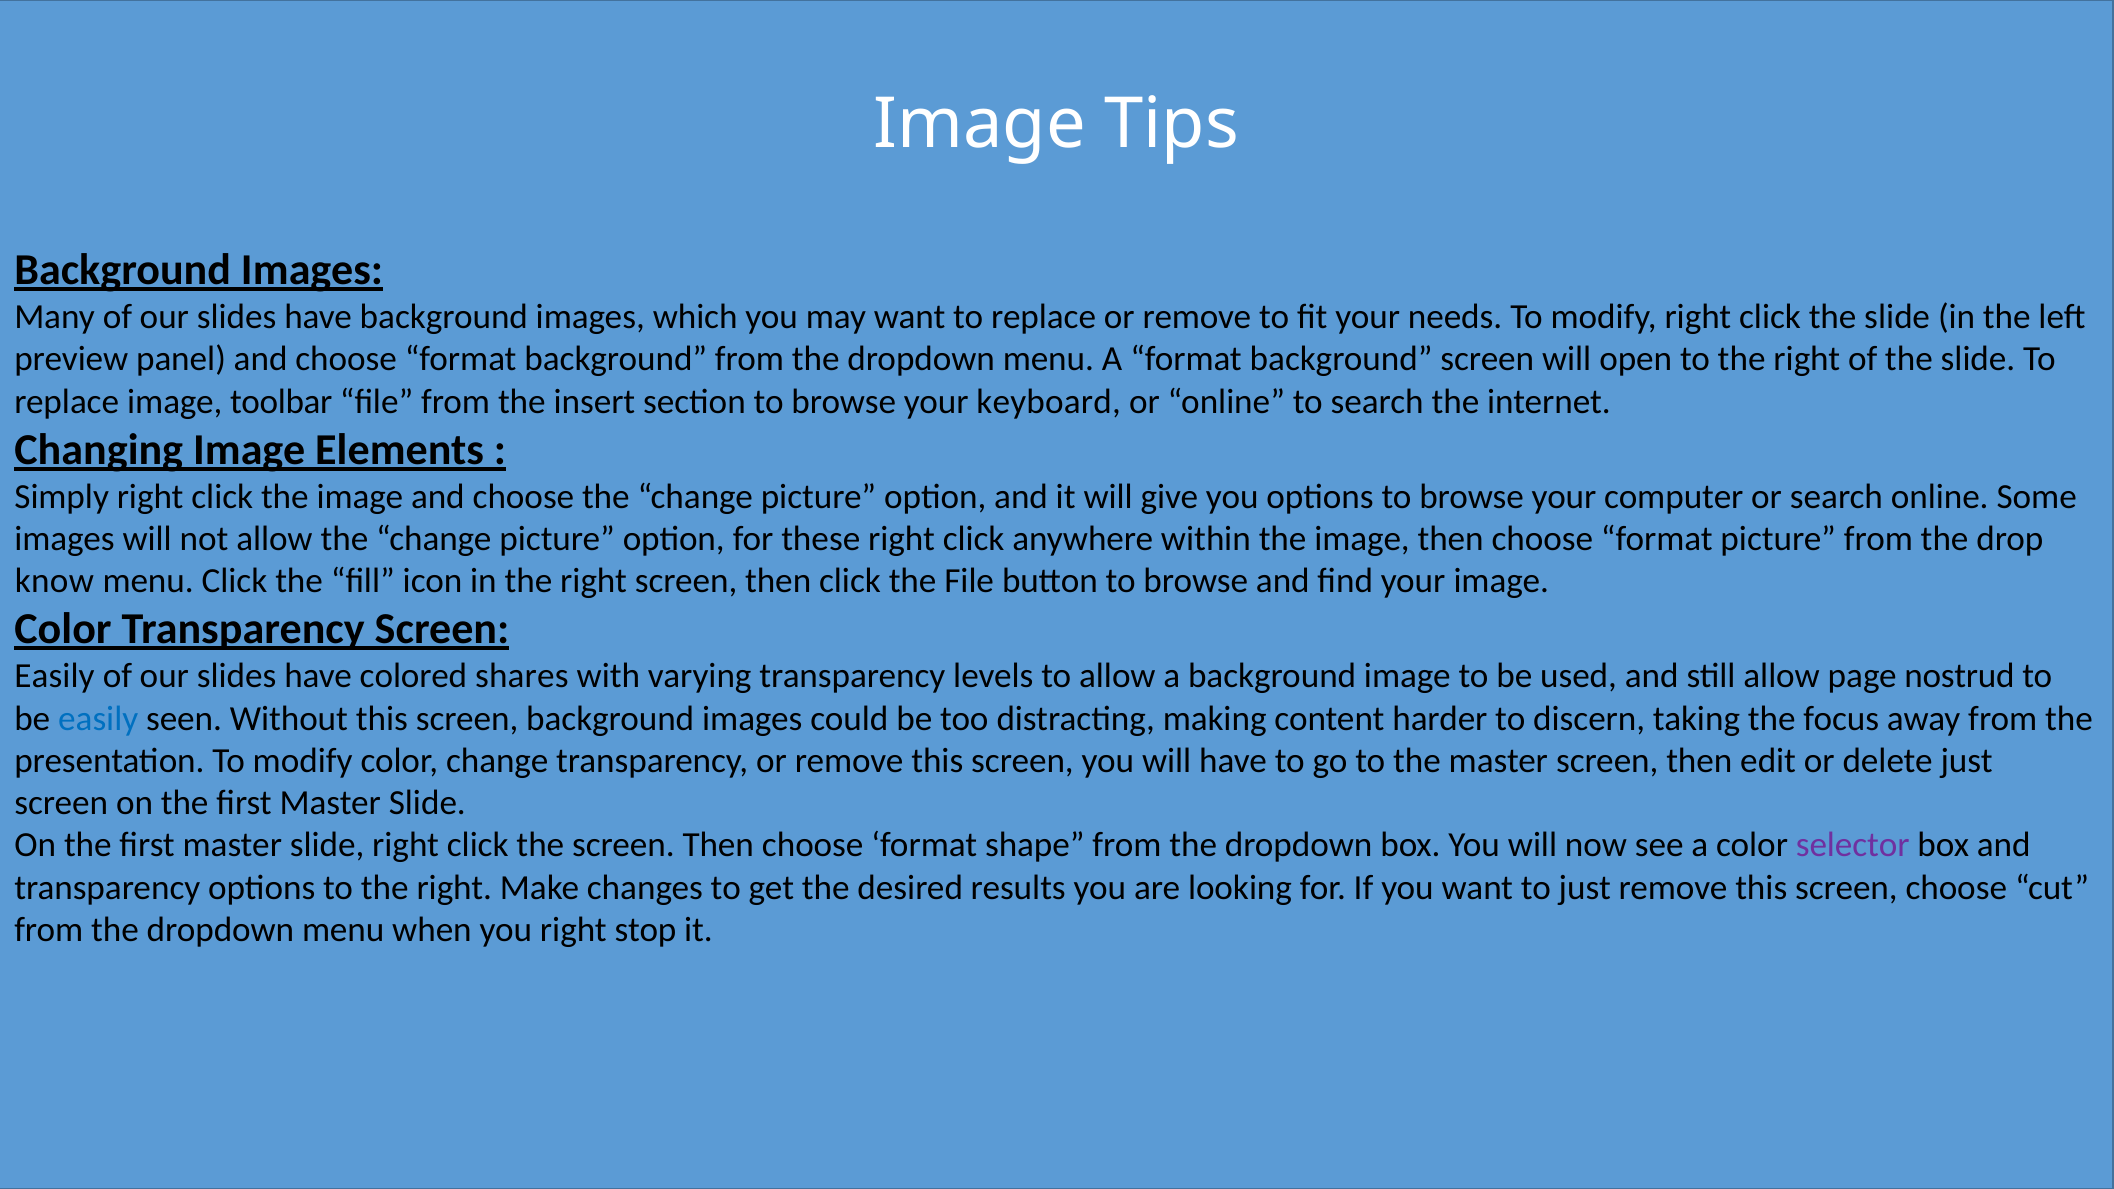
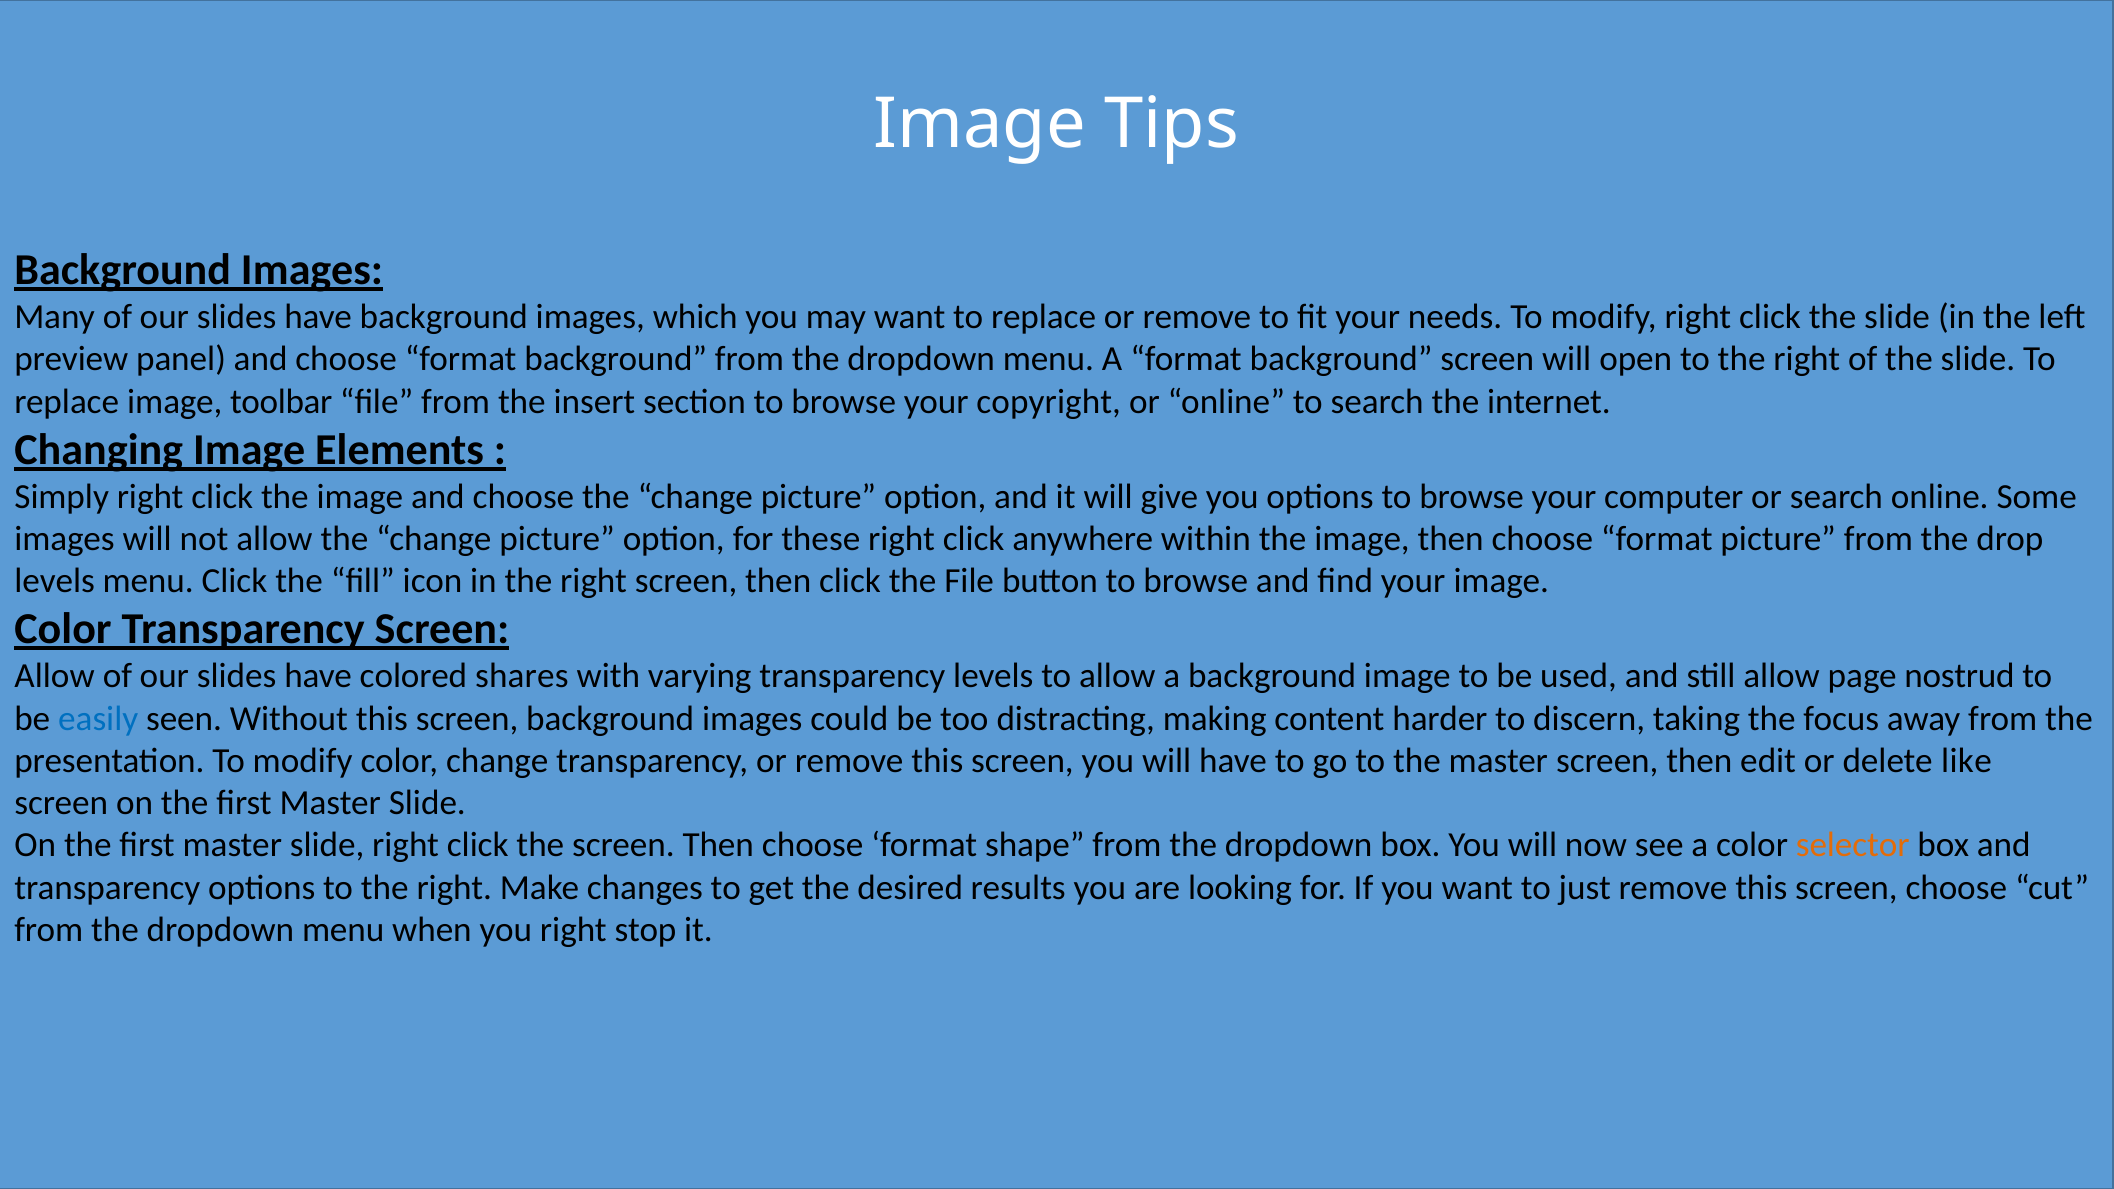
keyboard: keyboard -> copyright
know at (54, 581): know -> levels
Easily at (55, 676): Easily -> Allow
delete just: just -> like
selector colour: purple -> orange
